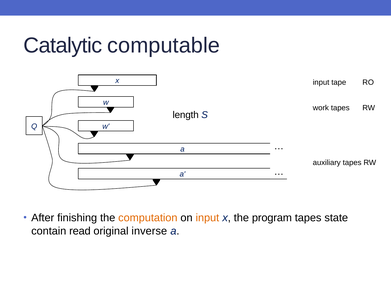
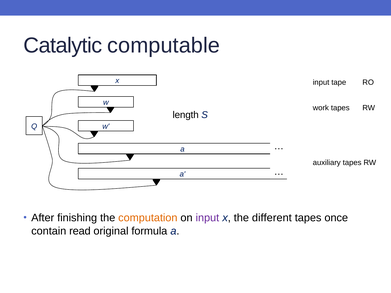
input at (207, 218) colour: orange -> purple
program: program -> different
state: state -> once
inverse: inverse -> formula
